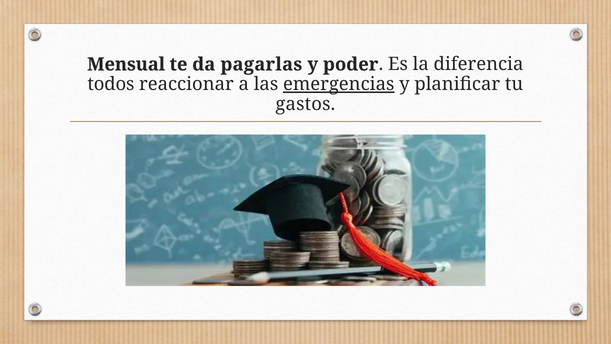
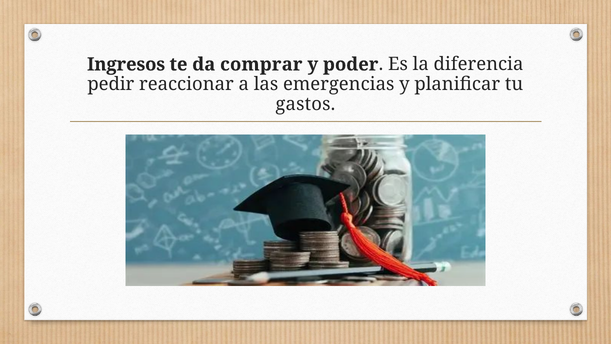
Mensual: Mensual -> Ingresos
pagarlas: pagarlas -> comprar
todos: todos -> pedir
emergencias underline: present -> none
